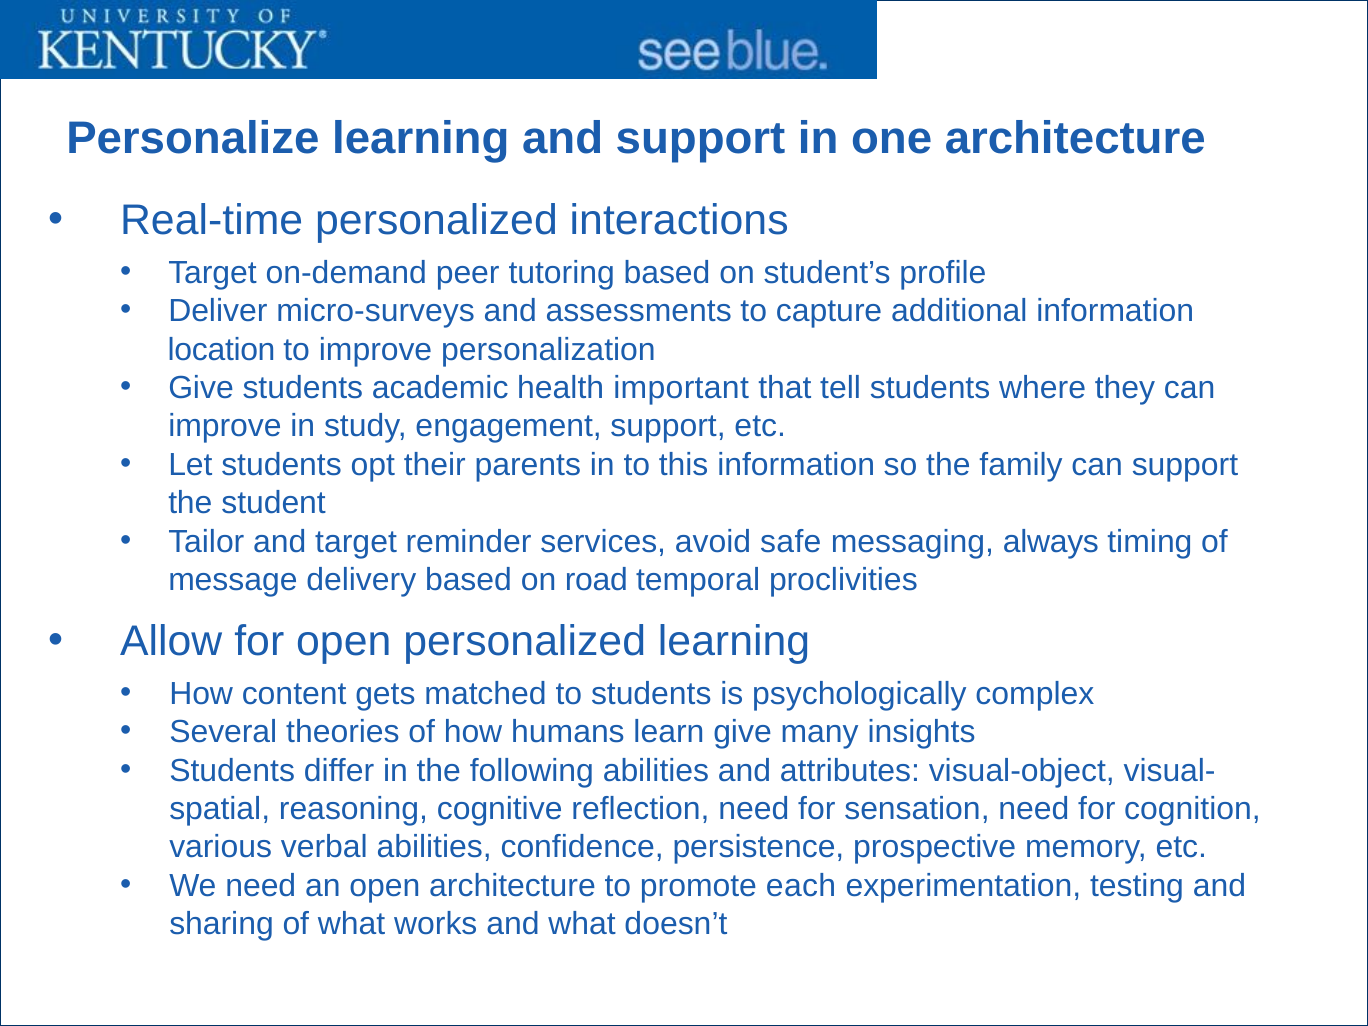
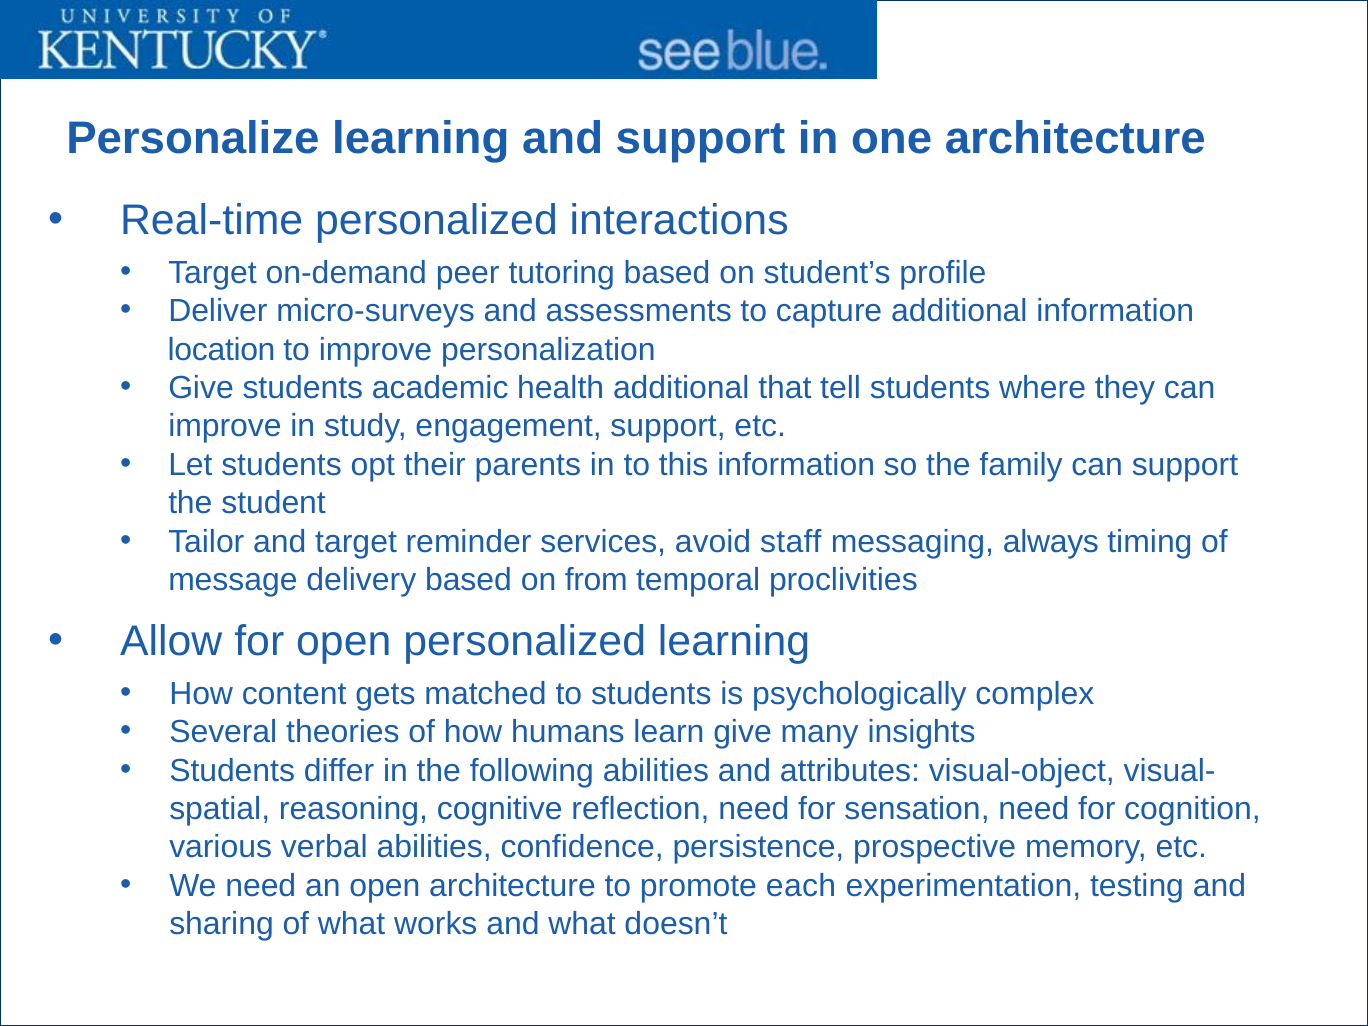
health important: important -> additional
safe: safe -> staff
road: road -> from
